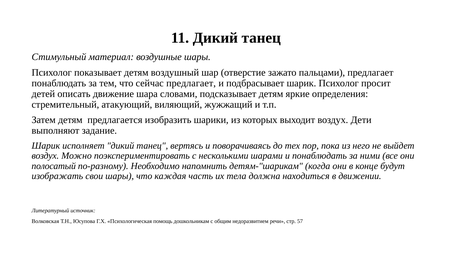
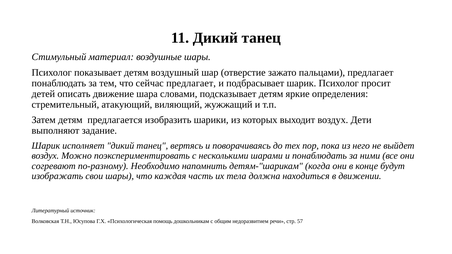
полосатый: полосатый -> согревают
